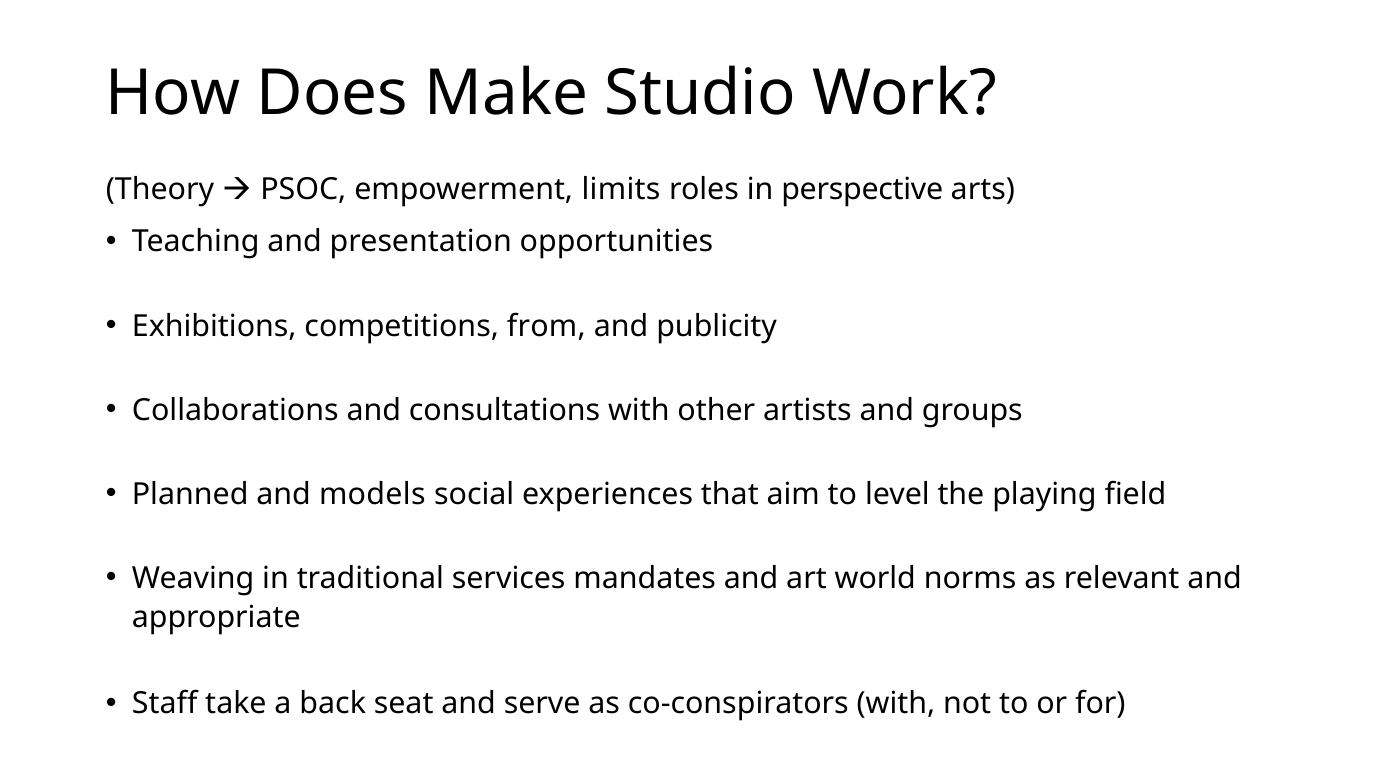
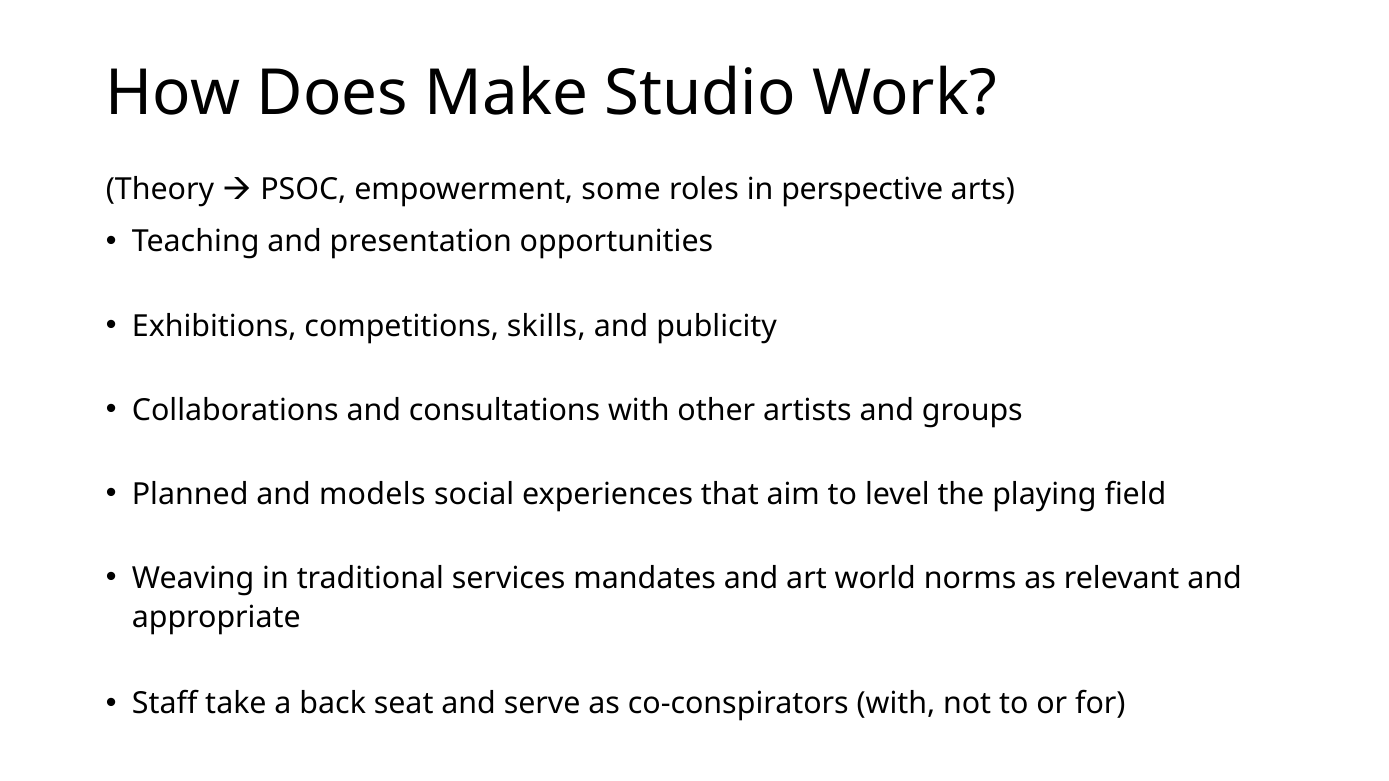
limits: limits -> some
from: from -> skills
